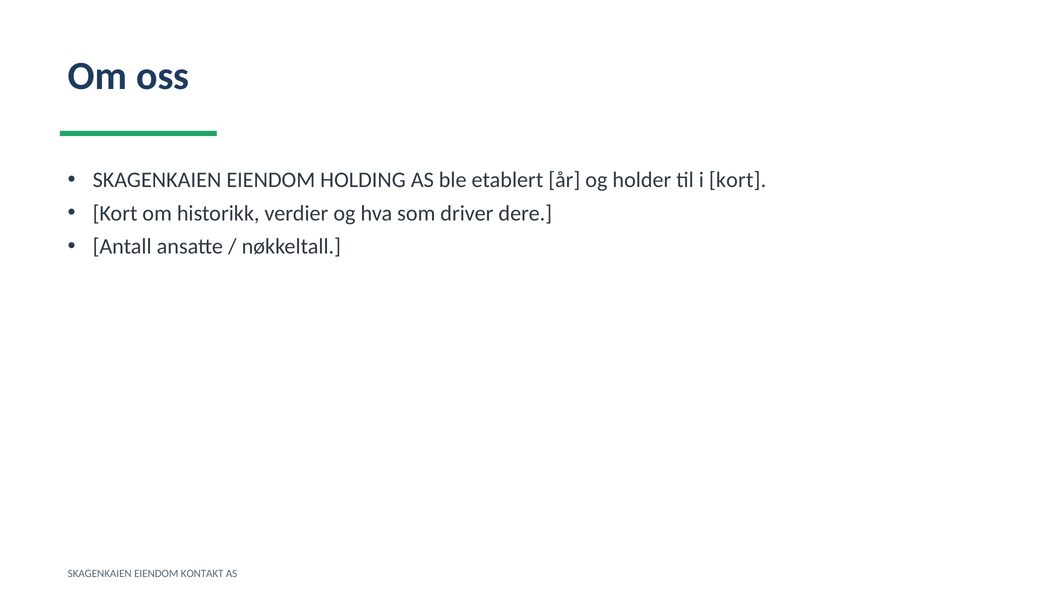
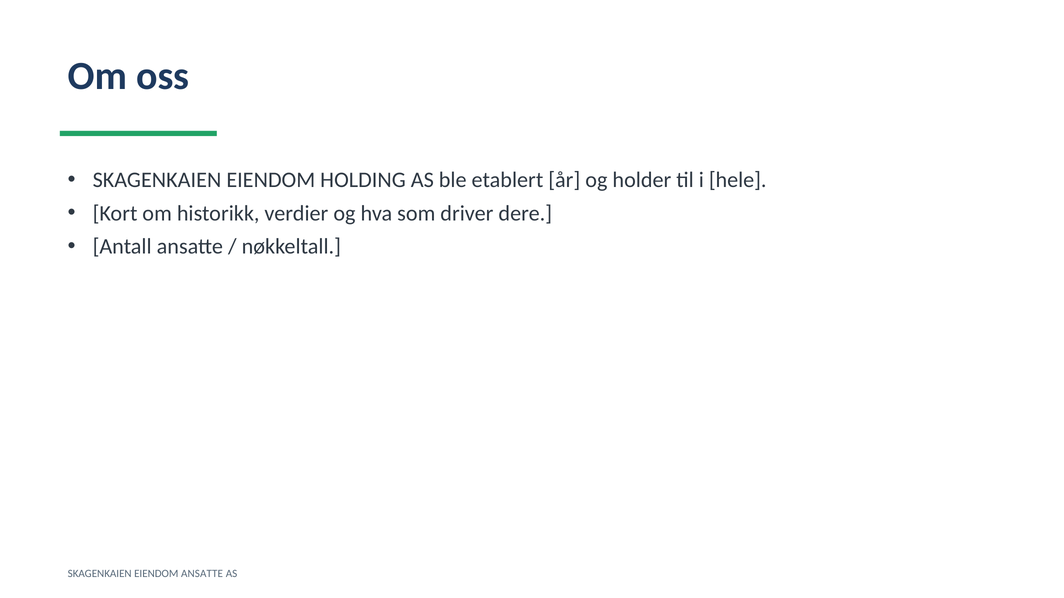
i kort: kort -> hele
EIENDOM KONTAKT: KONTAKT -> ANSATTE
